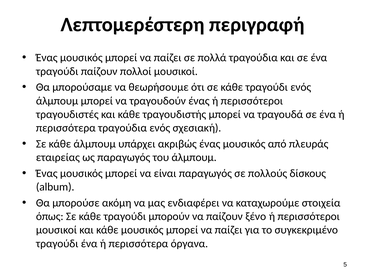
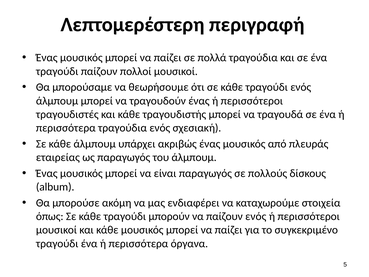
παίζουν ξένο: ξένο -> ενός
